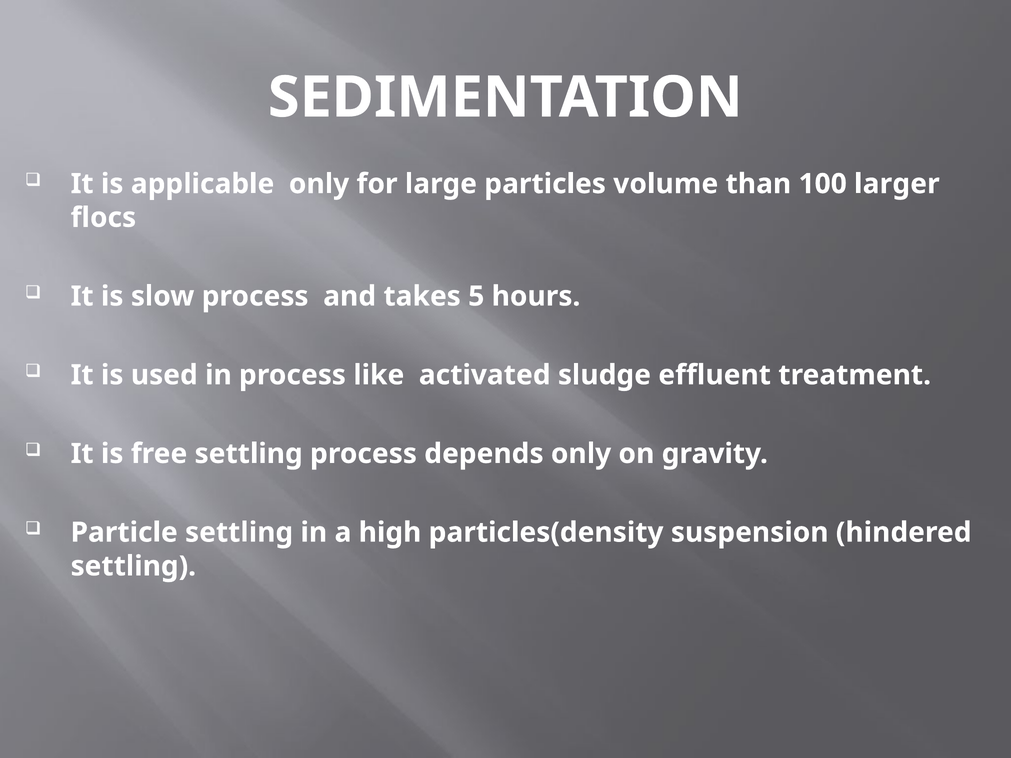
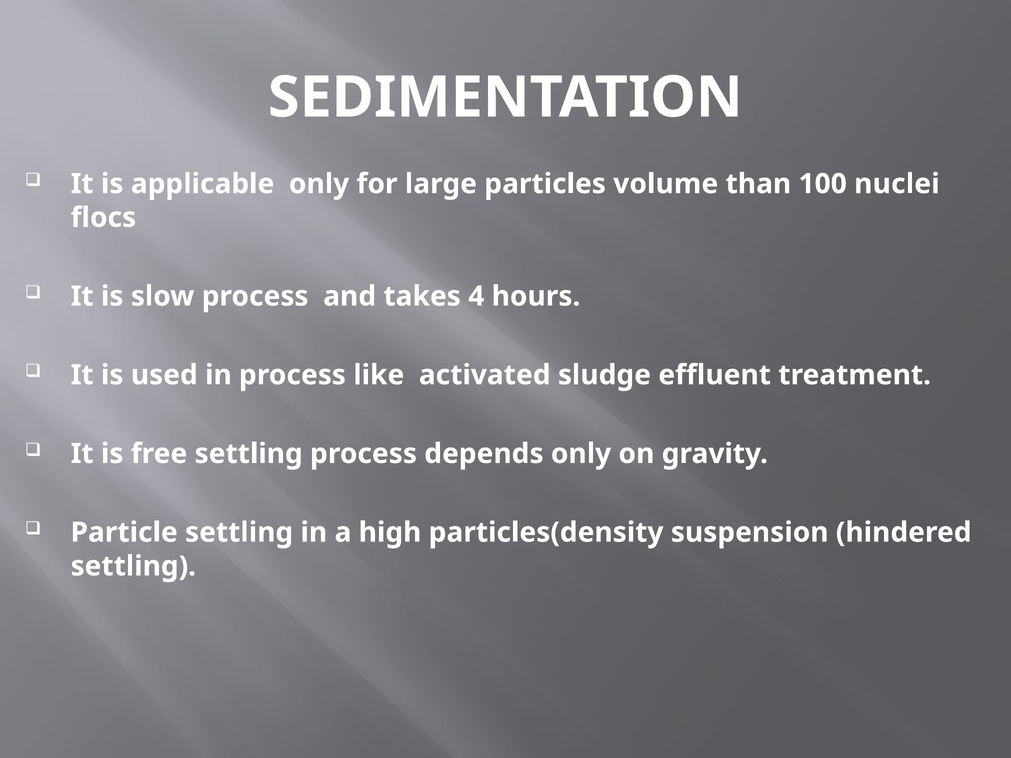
larger: larger -> nuclei
5: 5 -> 4
